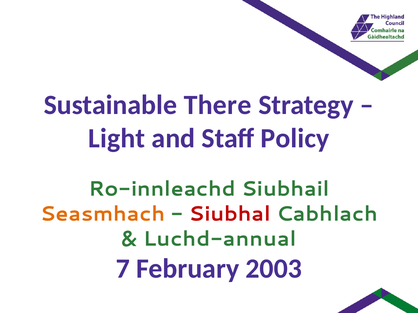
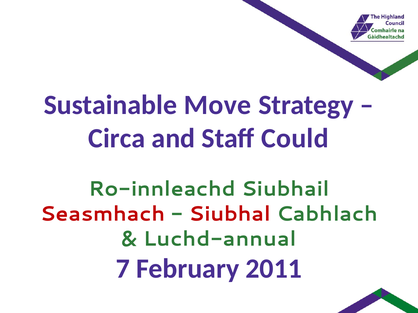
There: There -> Move
Light: Light -> Circa
Policy: Policy -> Could
Seasmhach colour: orange -> red
2003: 2003 -> 2011
